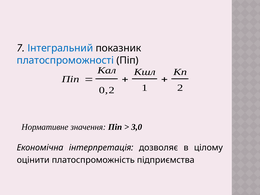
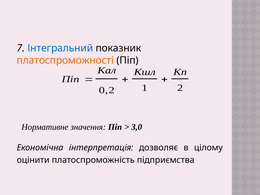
платоспроможності colour: blue -> orange
